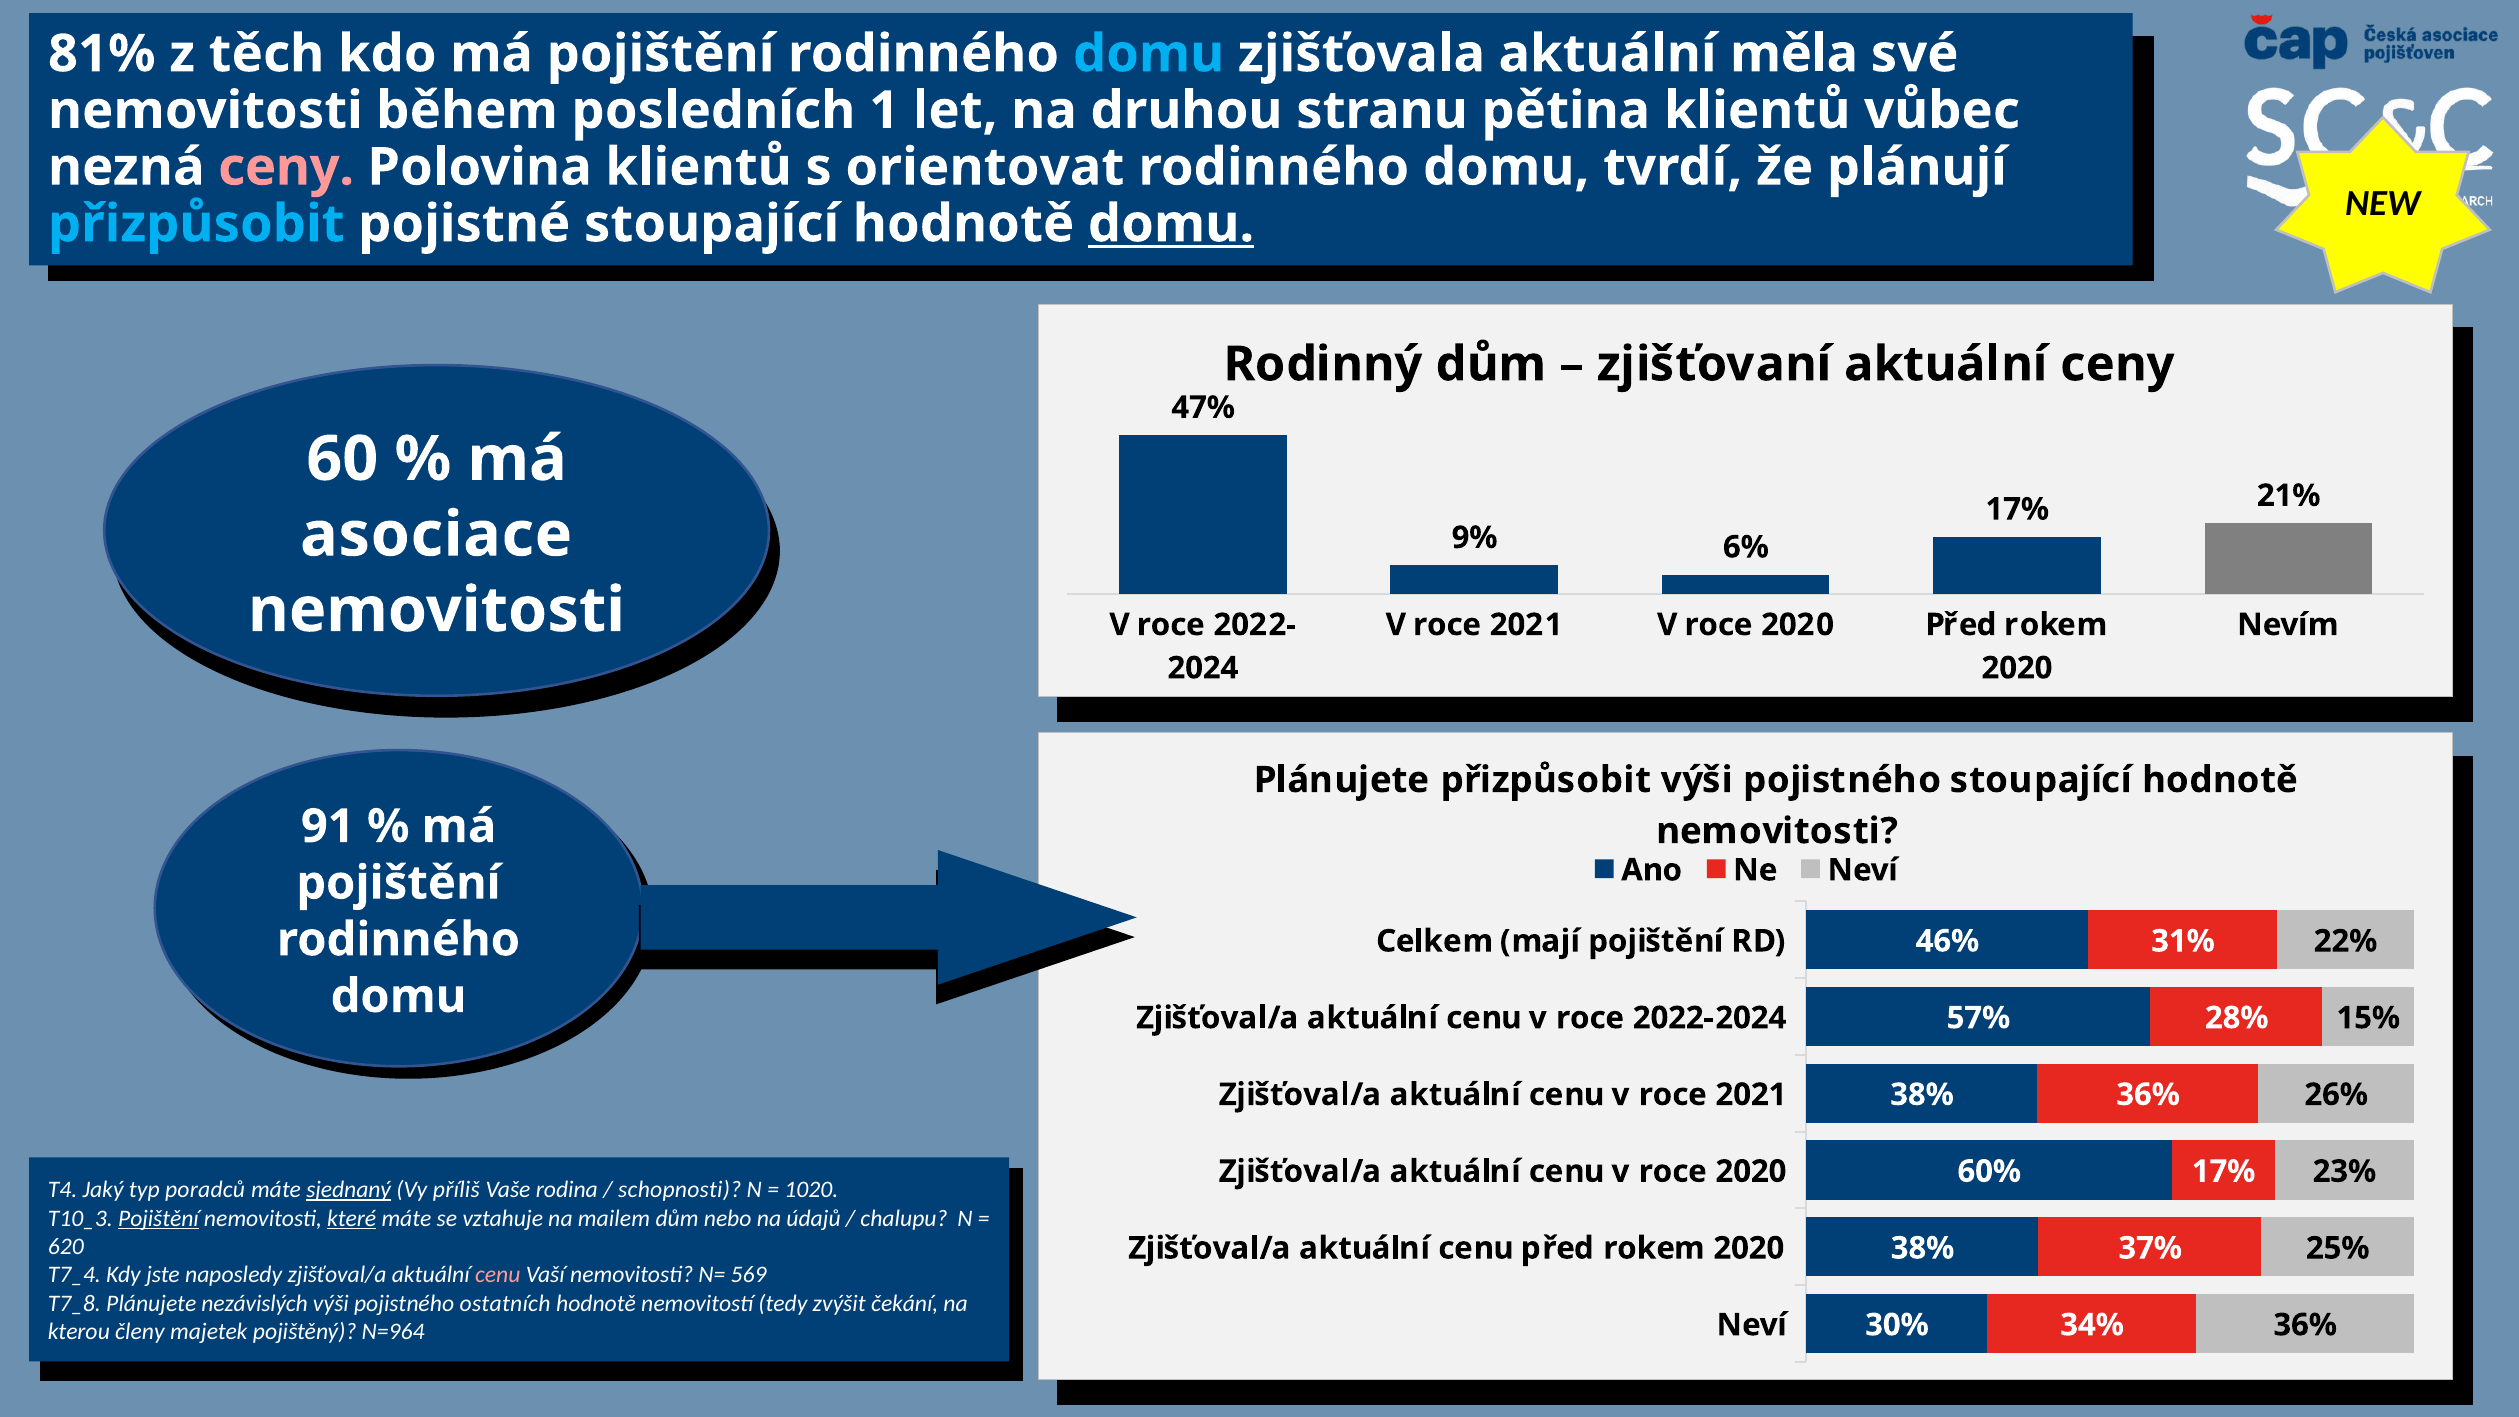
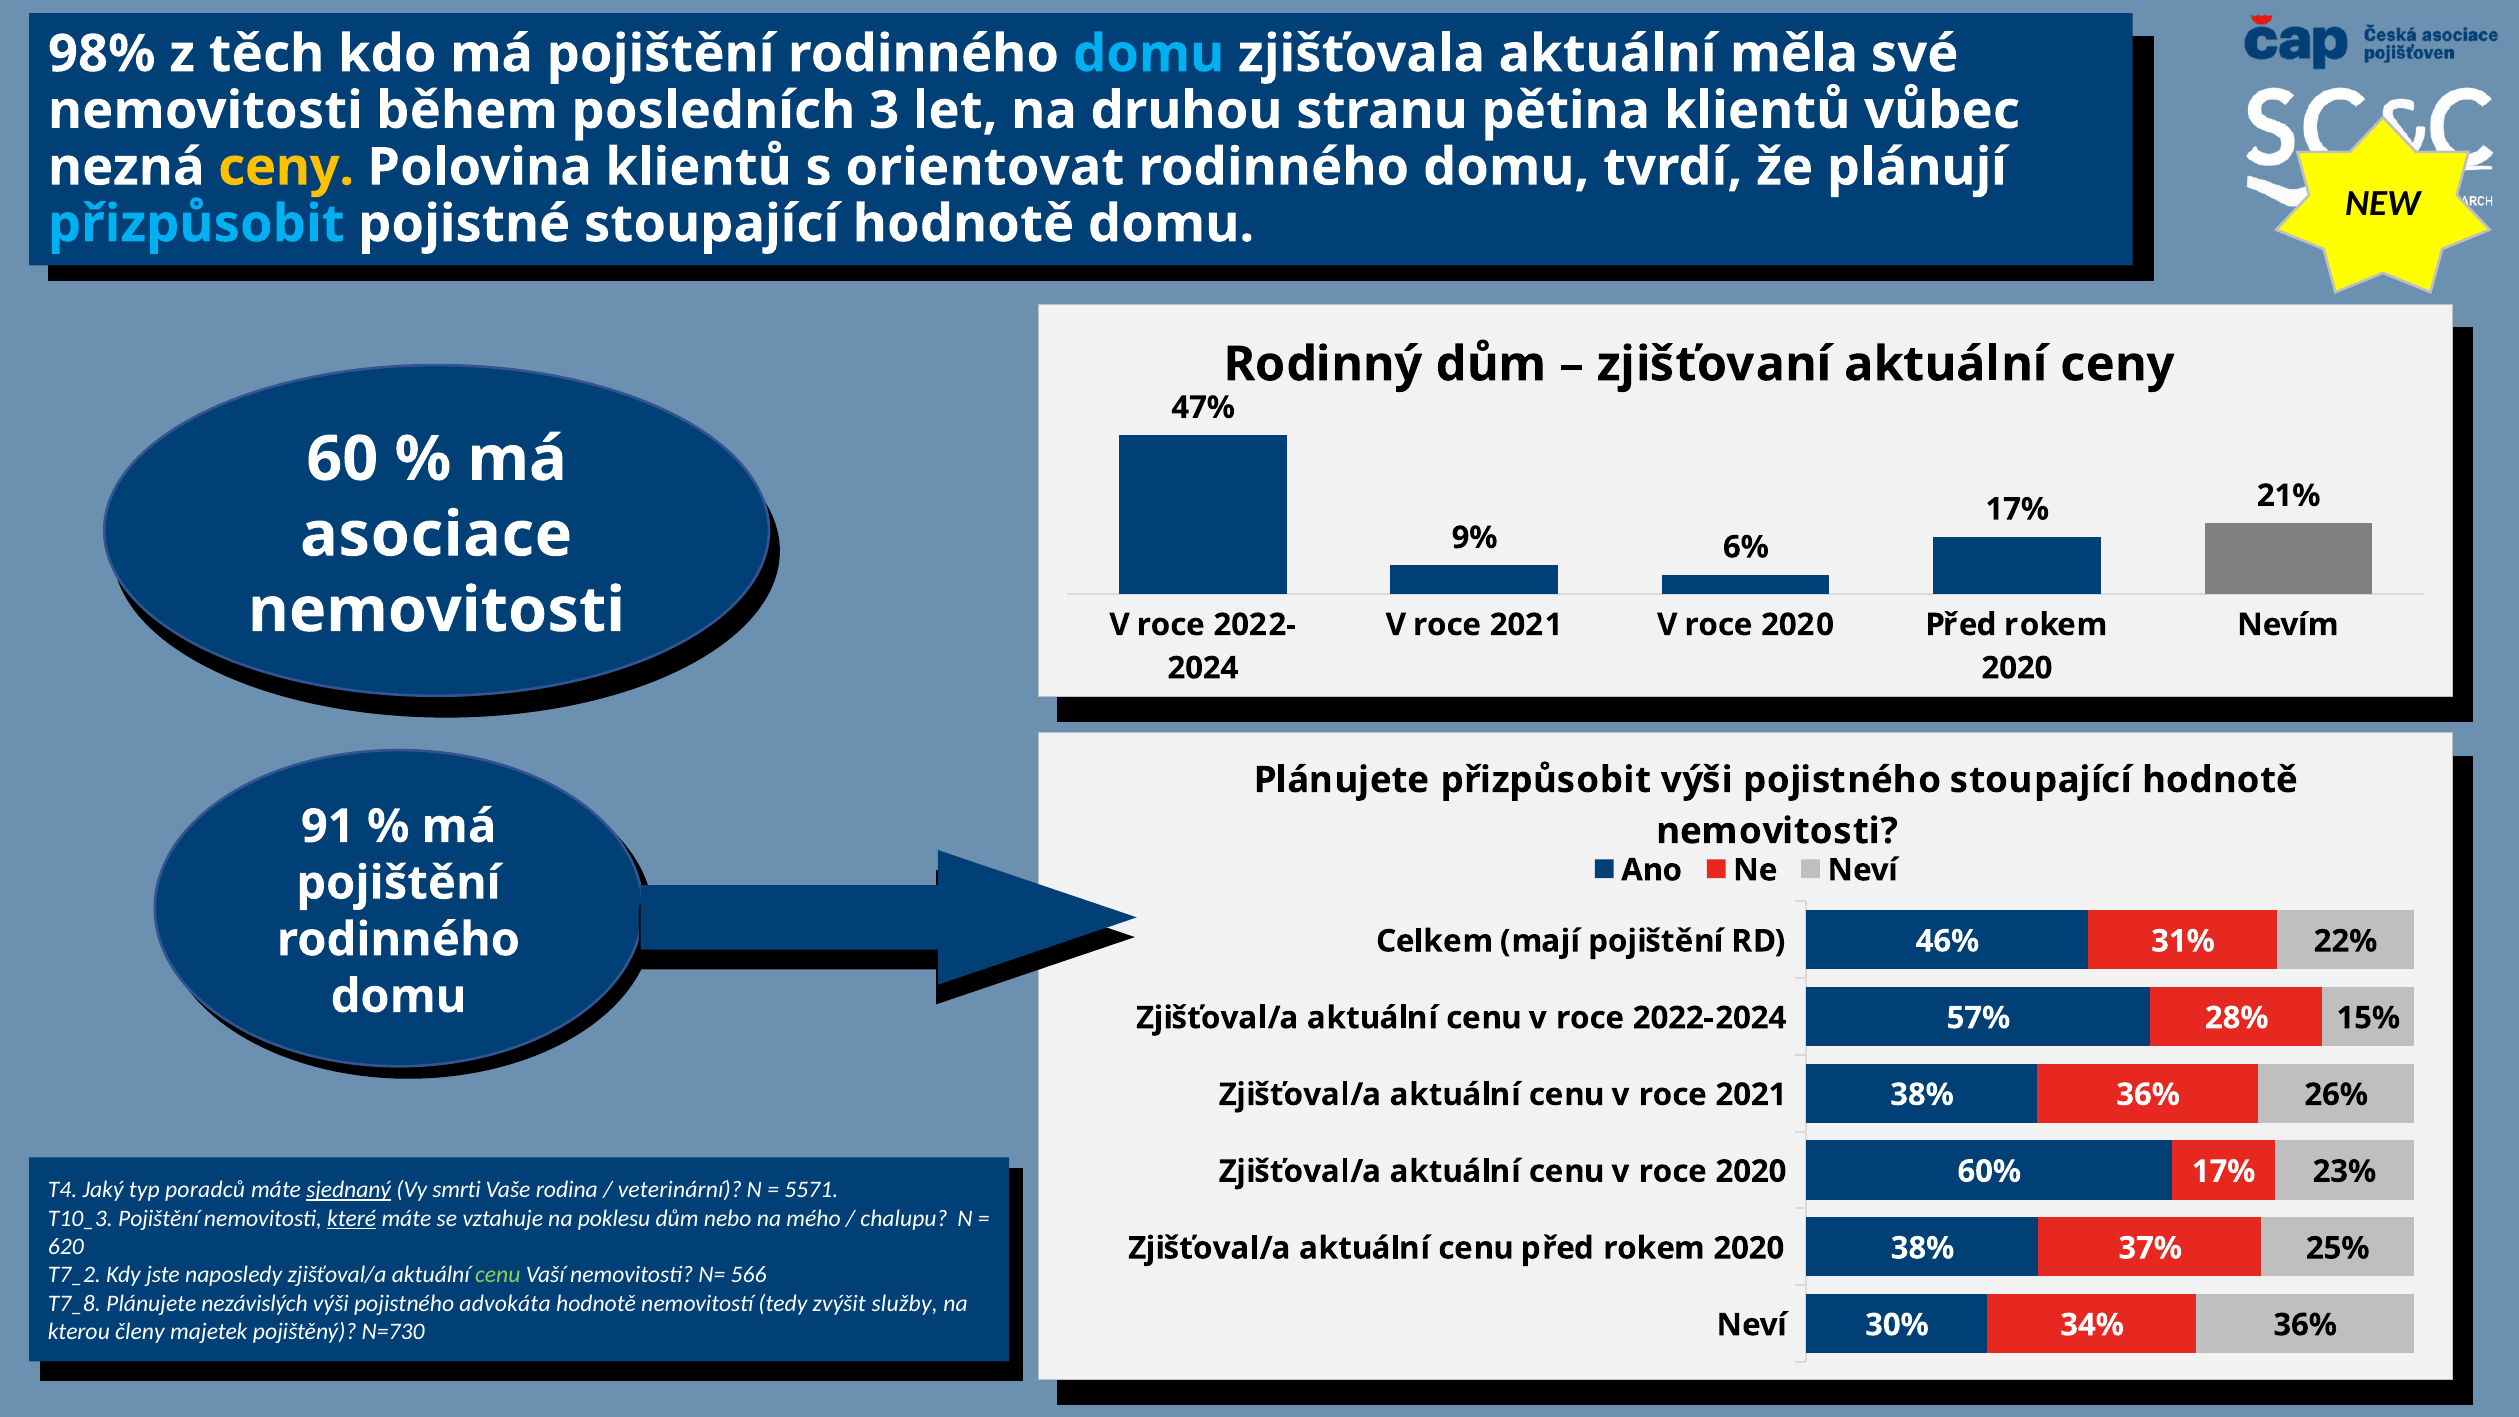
81%: 81% -> 98%
1: 1 -> 3
ceny at (286, 167) colour: pink -> yellow
domu at (1171, 224) underline: present -> none
příliš: příliš -> smrti
schopnosti: schopnosti -> veterinární
1020: 1020 -> 5571
Pojištění at (158, 1218) underline: present -> none
mailem: mailem -> poklesu
údajů: údajů -> mého
T7_4: T7_4 -> T7_2
cenu at (498, 1275) colour: pink -> light green
569: 569 -> 566
ostatních: ostatních -> advokáta
čekání: čekání -> služby
N=964: N=964 -> N=730
